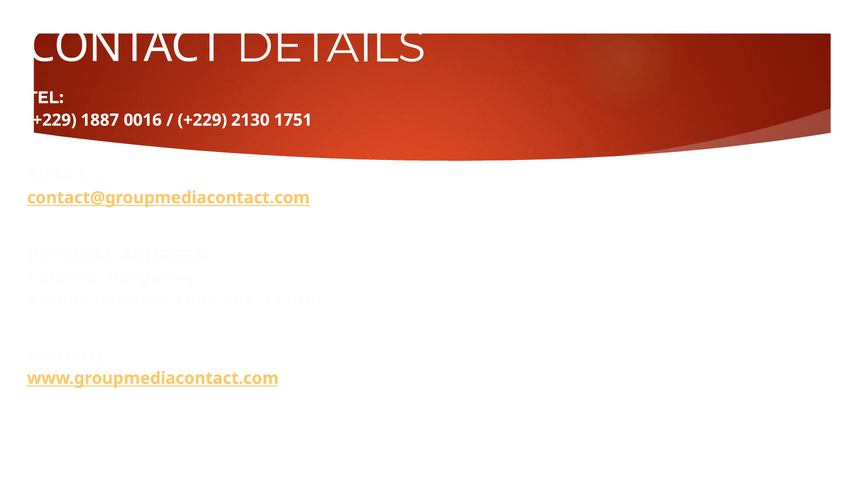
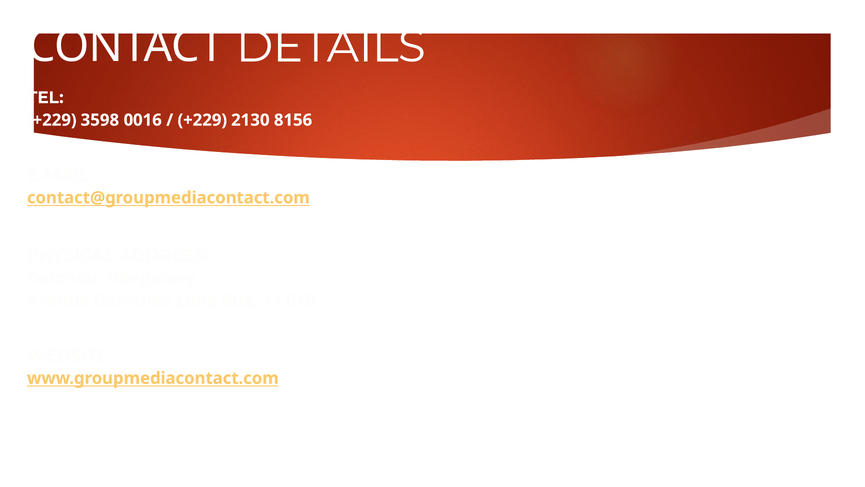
1887: 1887 -> 3598
1751: 1751 -> 8156
